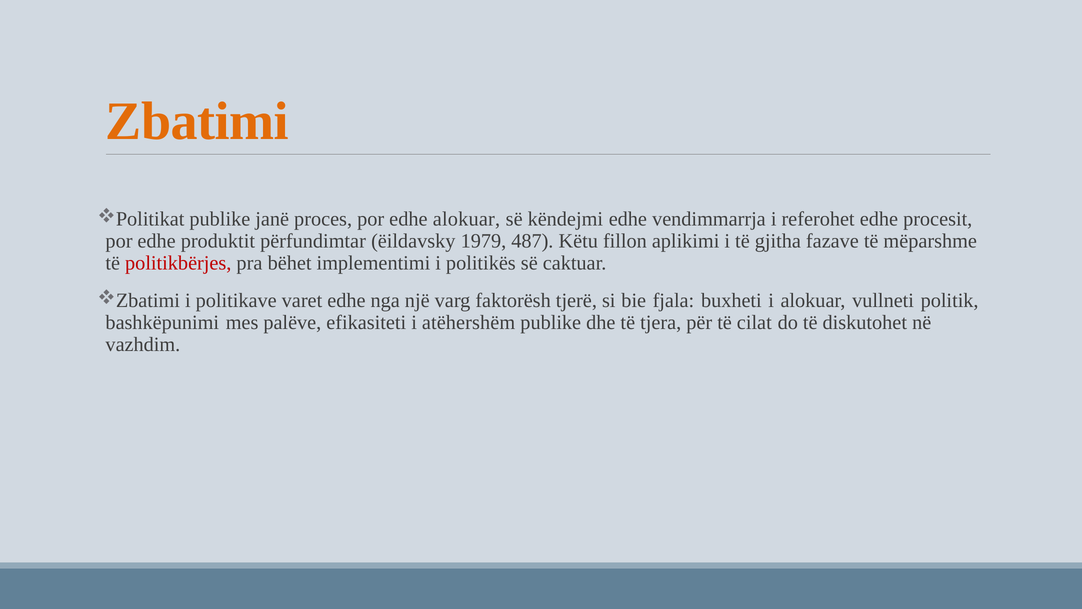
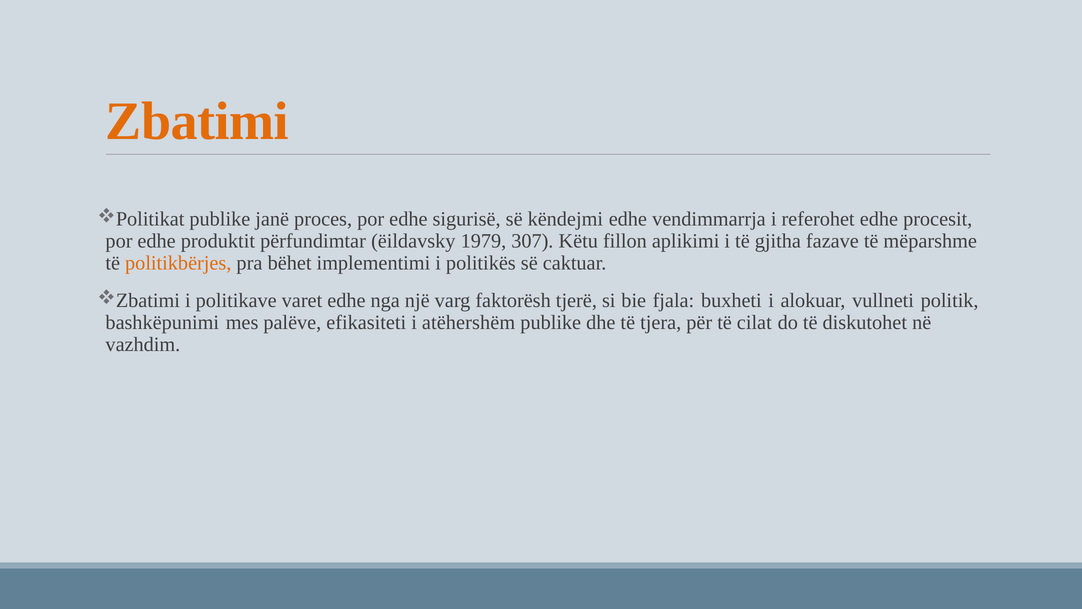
edhe alokuar: alokuar -> sigurisë
487: 487 -> 307
politikbërjes colour: red -> orange
